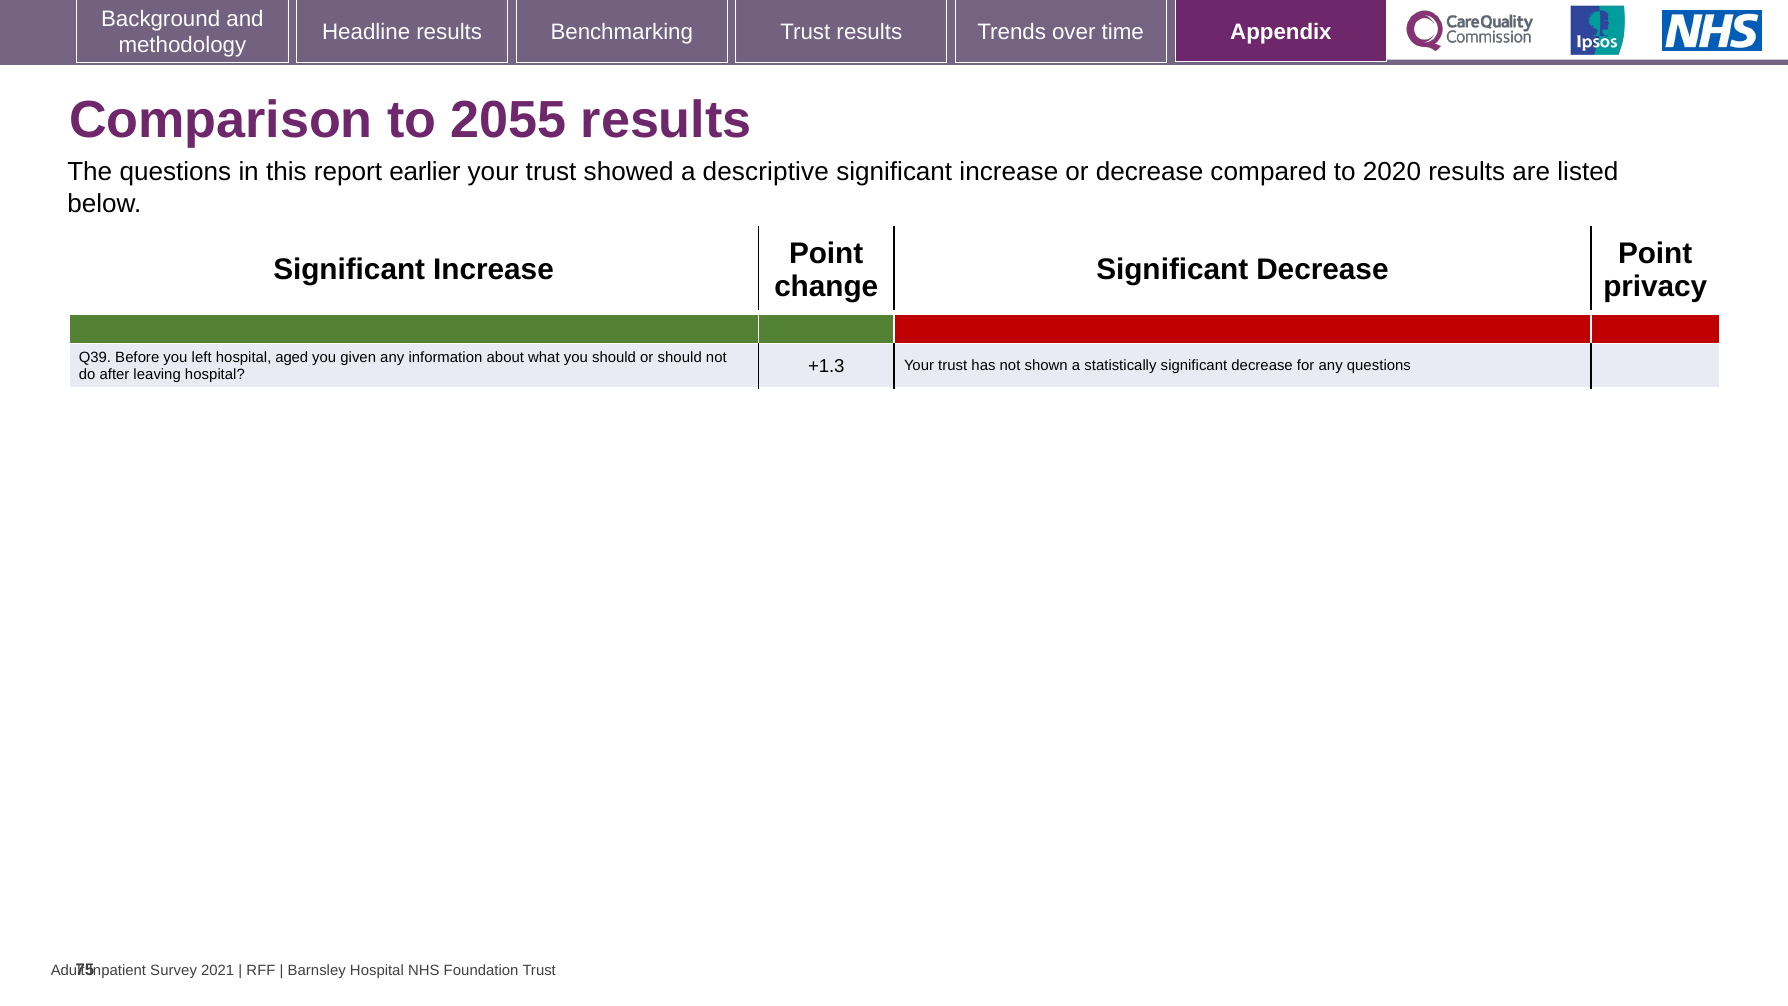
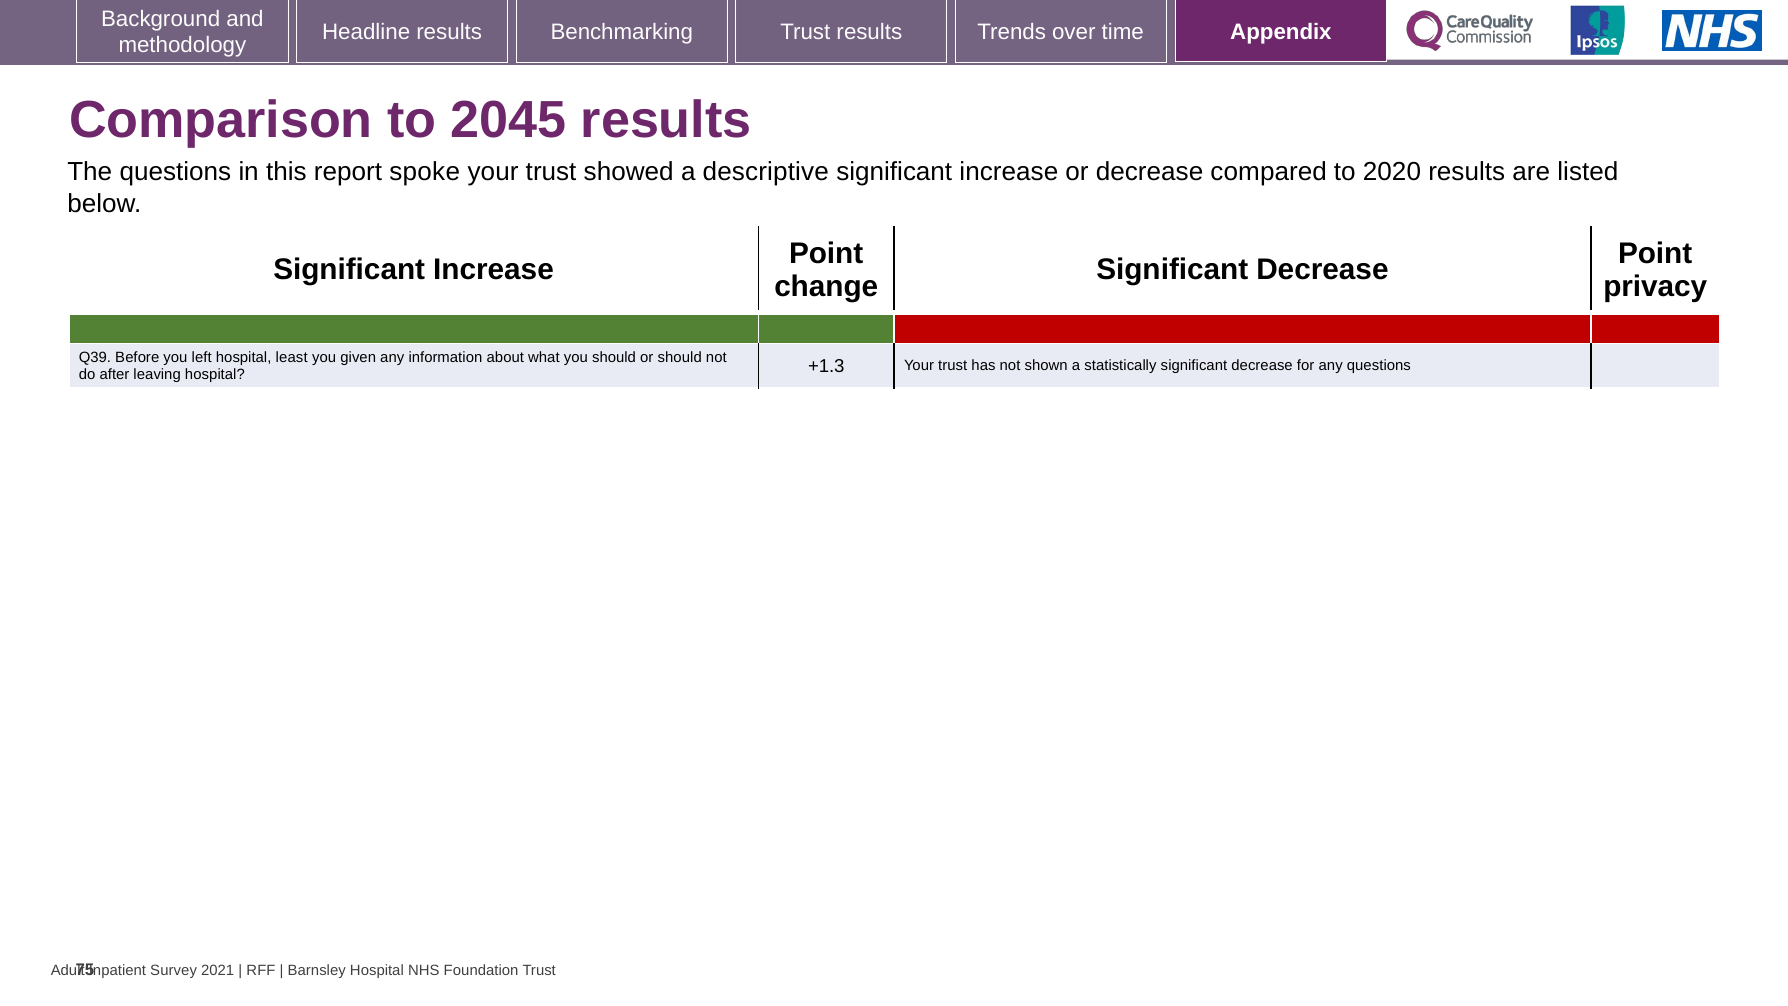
2055: 2055 -> 2045
earlier: earlier -> spoke
aged: aged -> least
